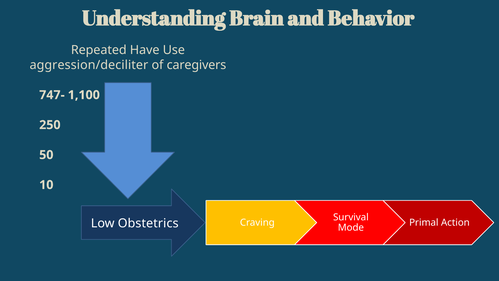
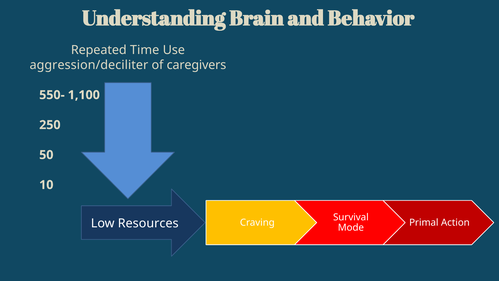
Have: Have -> Time
747-: 747- -> 550-
Obstetrics: Obstetrics -> Resources
